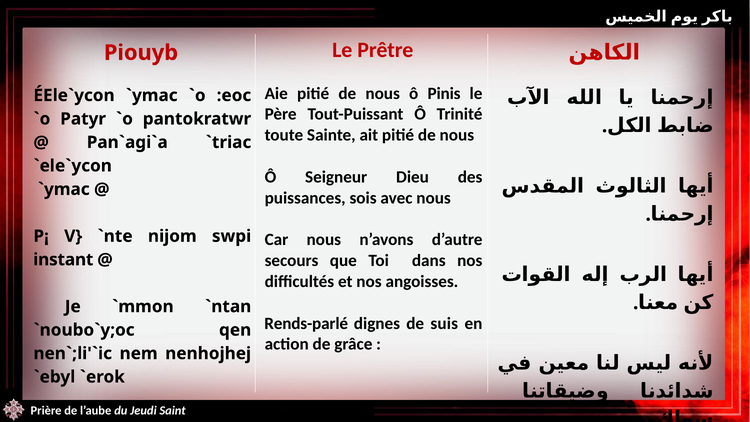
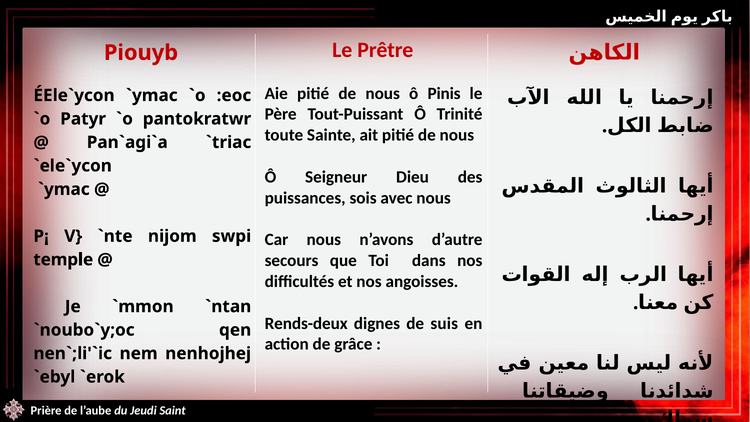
instant: instant -> temple
Rends-parlé: Rends-parlé -> Rends-deux
